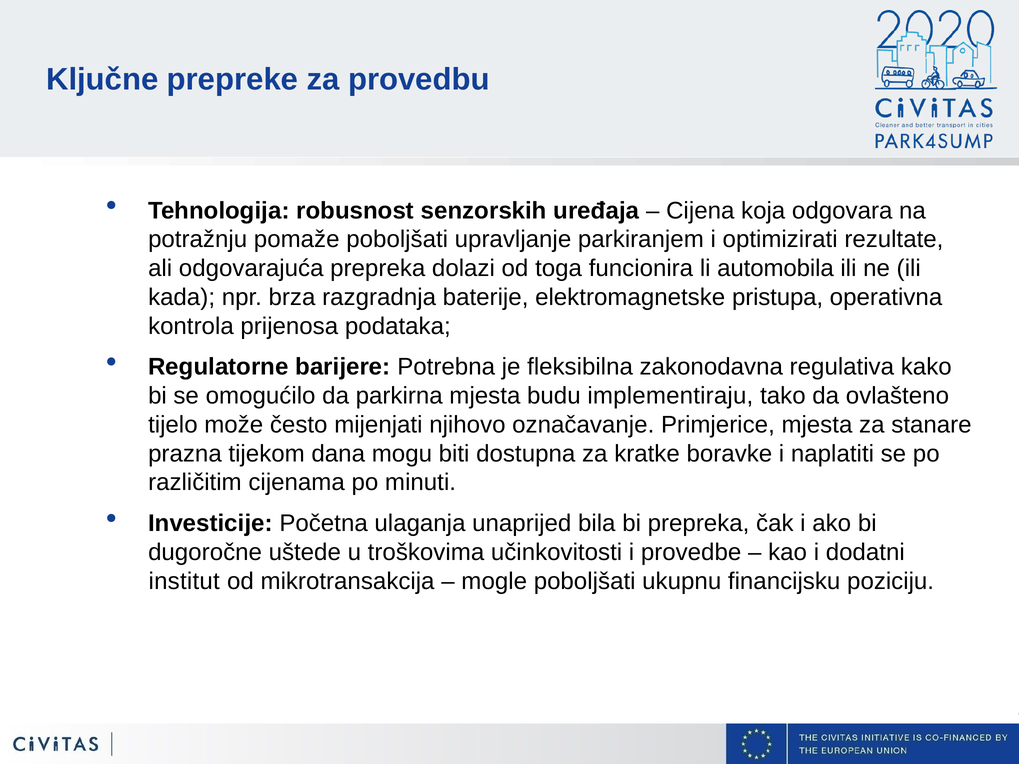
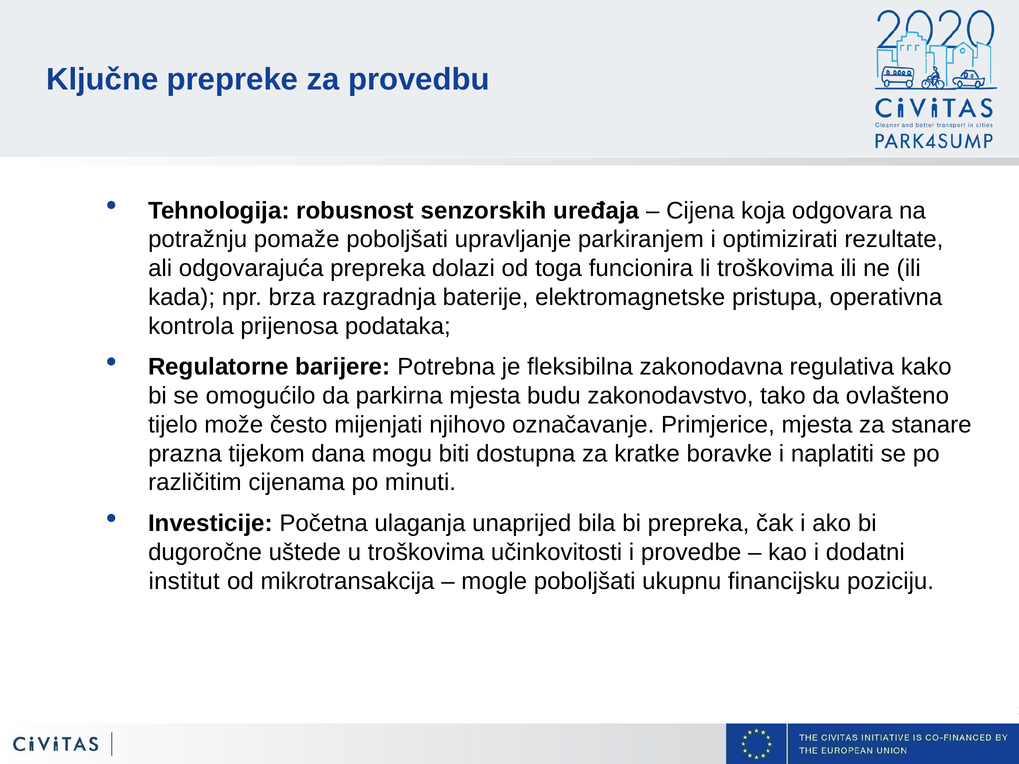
li automobila: automobila -> troškovima
implementiraju: implementiraju -> zakonodavstvo
